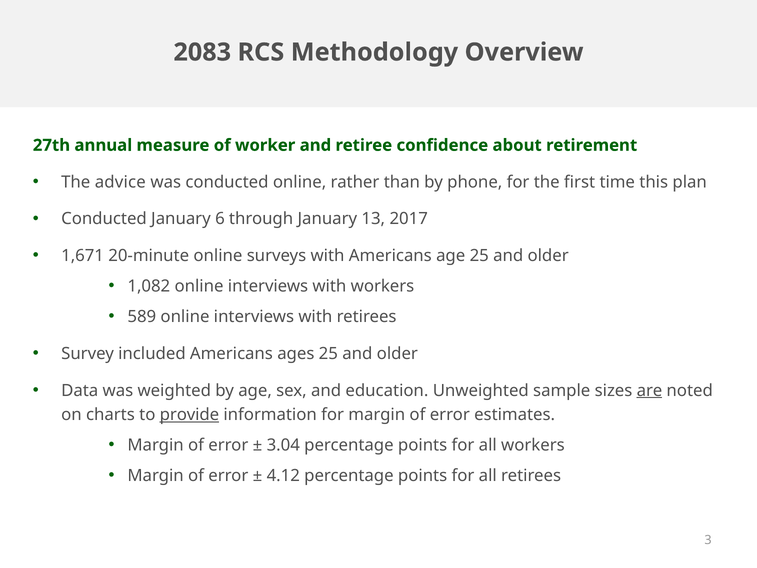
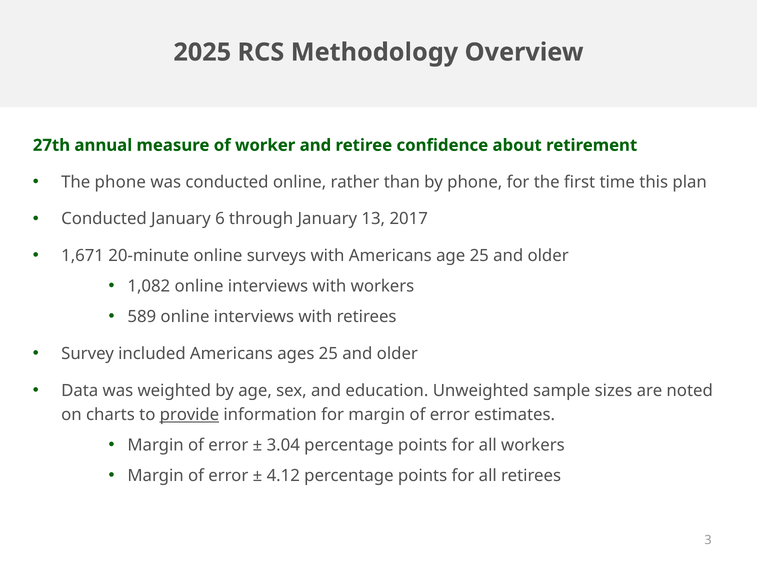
2083: 2083 -> 2025
The advice: advice -> phone
are underline: present -> none
